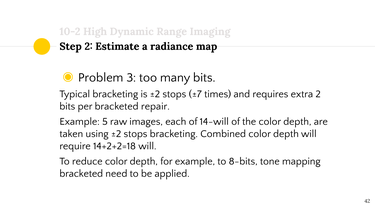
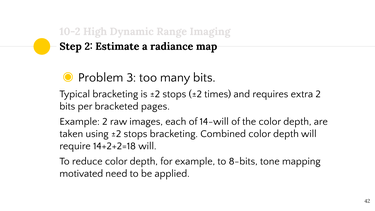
stops ±7: ±7 -> ±2
repair: repair -> pages
Example 5: 5 -> 2
bracketed at (81, 173): bracketed -> motivated
